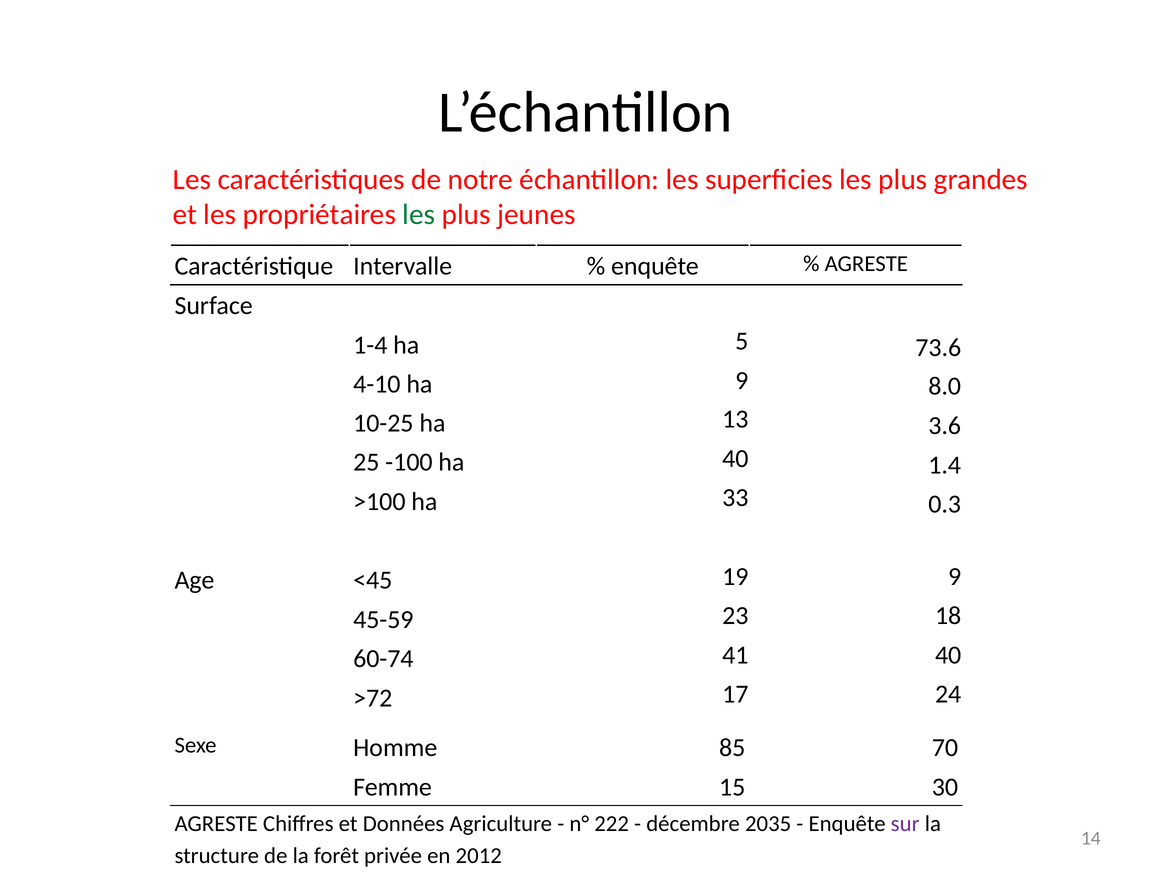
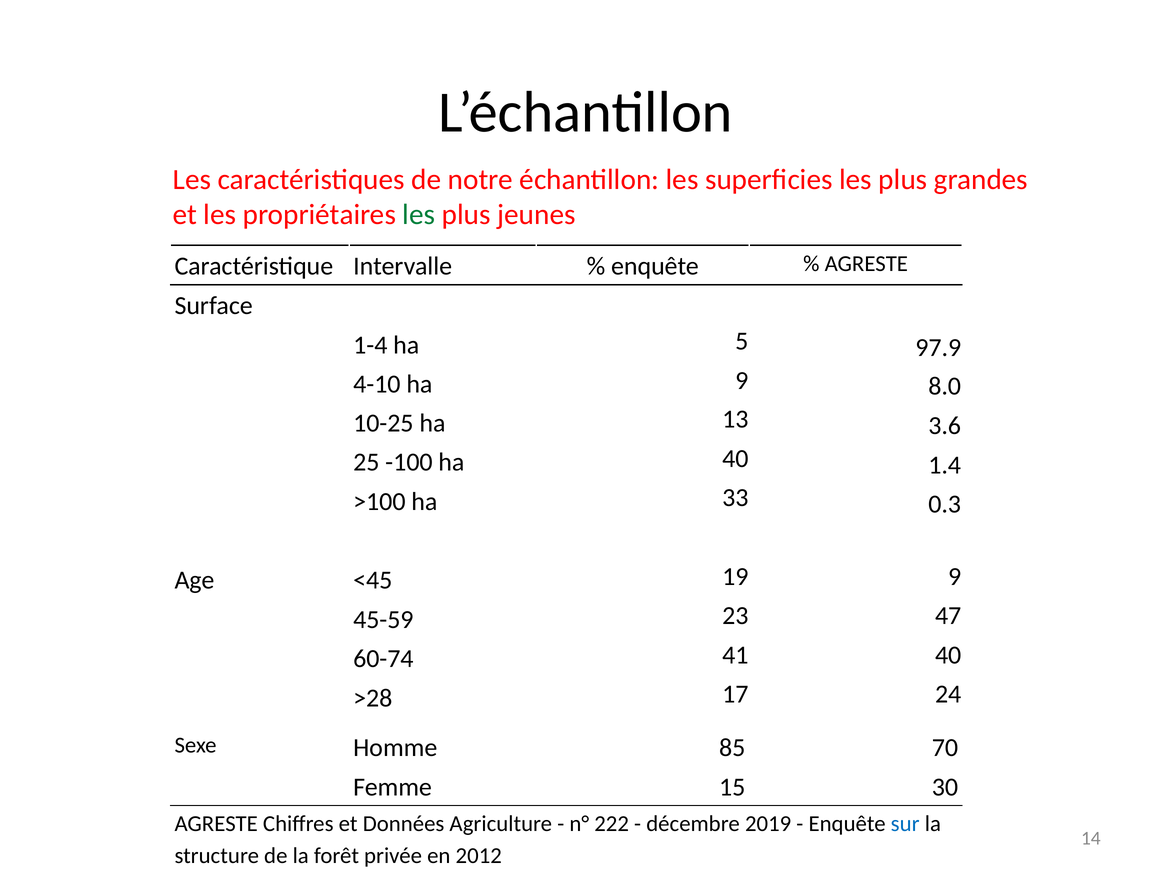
73.6: 73.6 -> 97.9
18: 18 -> 47
>72: >72 -> >28
2035: 2035 -> 2019
sur colour: purple -> blue
